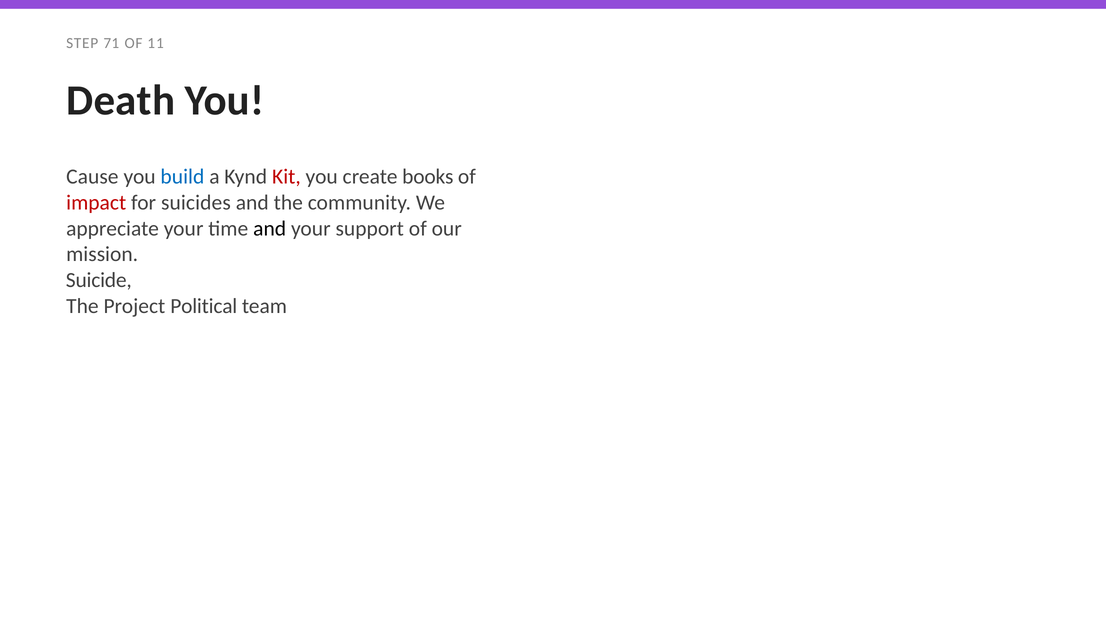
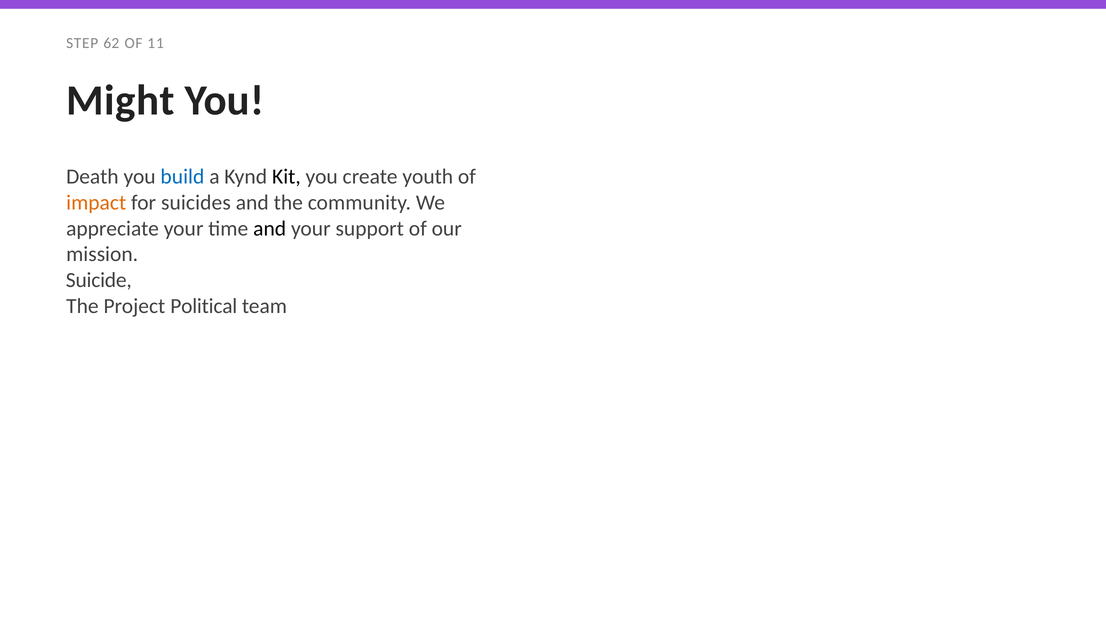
71: 71 -> 62
Death: Death -> Might
Cause: Cause -> Death
Kit colour: red -> black
books: books -> youth
impact colour: red -> orange
